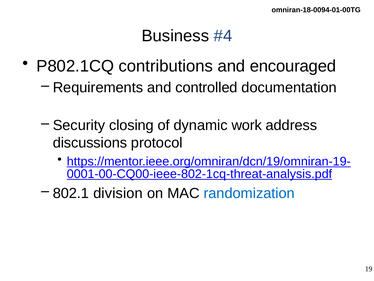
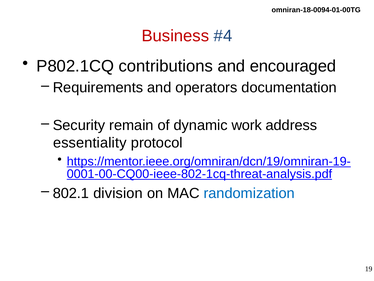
Business colour: black -> red
controlled: controlled -> operators
closing: closing -> remain
discussions: discussions -> essentiality
